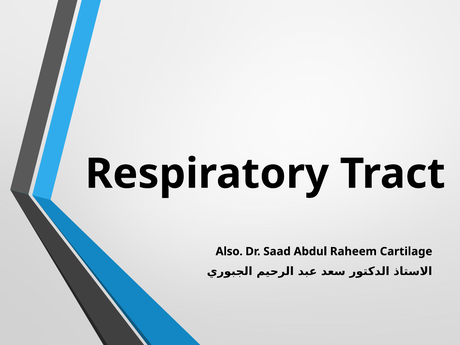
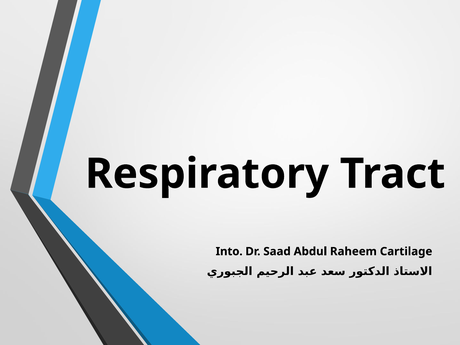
Also: Also -> Into
